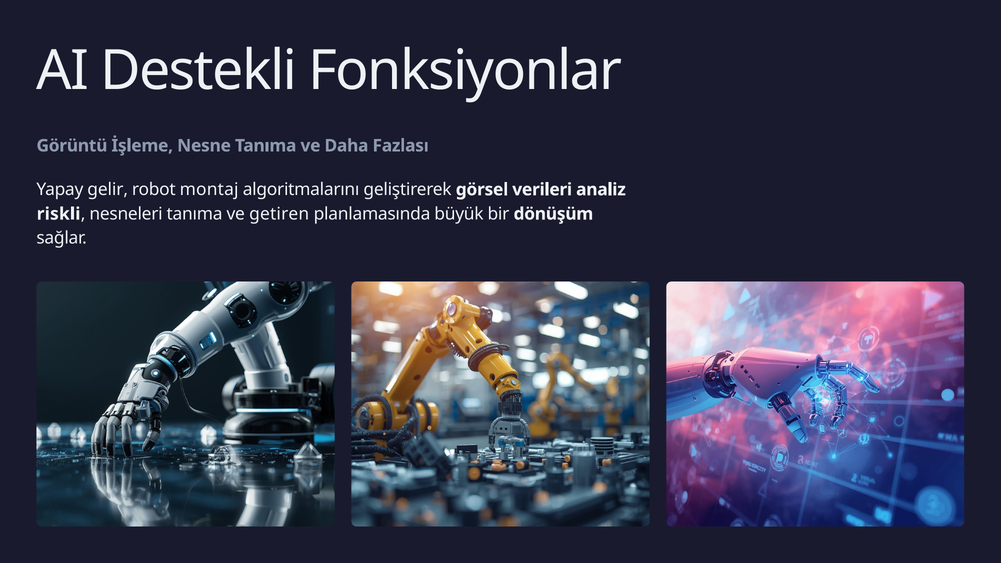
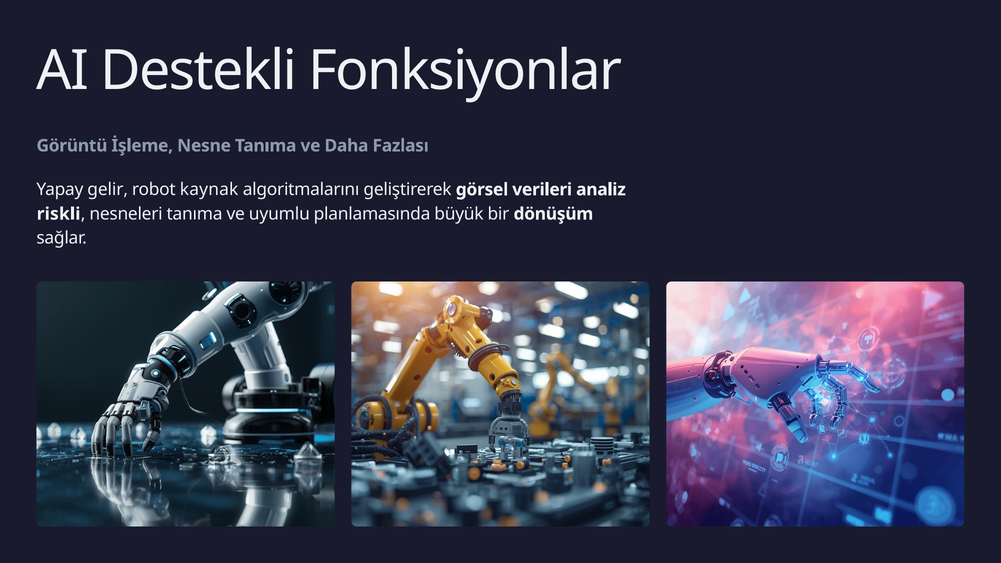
montaj: montaj -> kaynak
getiren: getiren -> uyumlu
